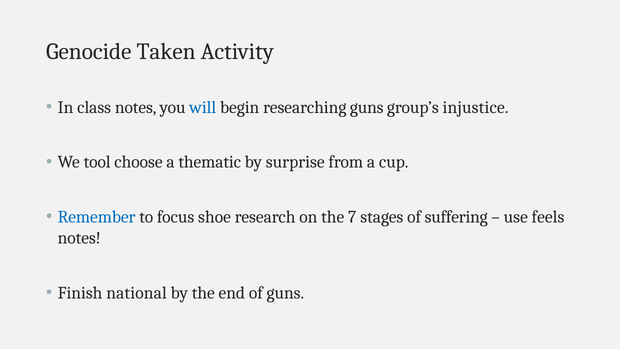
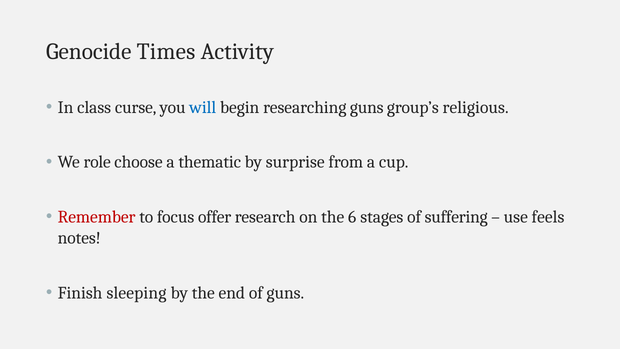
Taken: Taken -> Times
class notes: notes -> curse
injustice: injustice -> religious
tool: tool -> role
Remember colour: blue -> red
shoe: shoe -> offer
7: 7 -> 6
national: national -> sleeping
